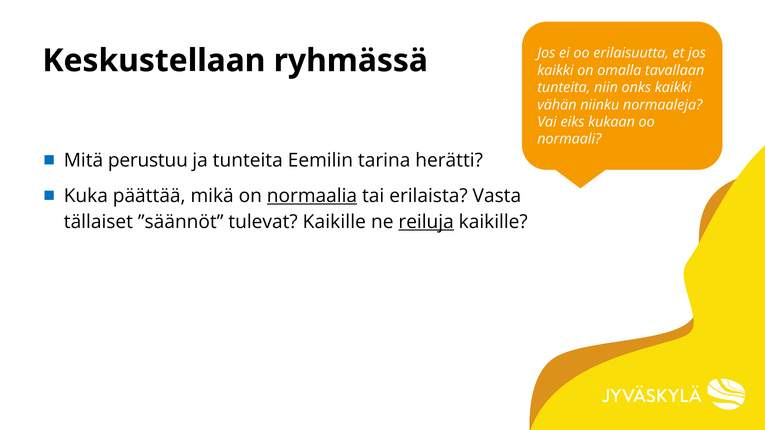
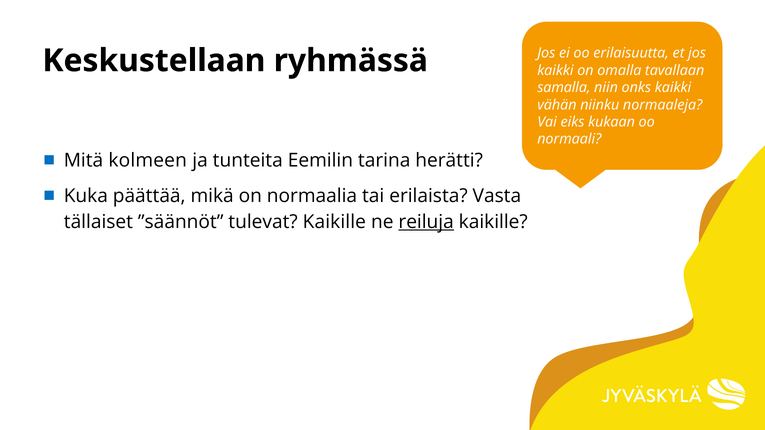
tunteita at (564, 88): tunteita -> samalla
perustuu: perustuu -> kolmeen
normaalia underline: present -> none
